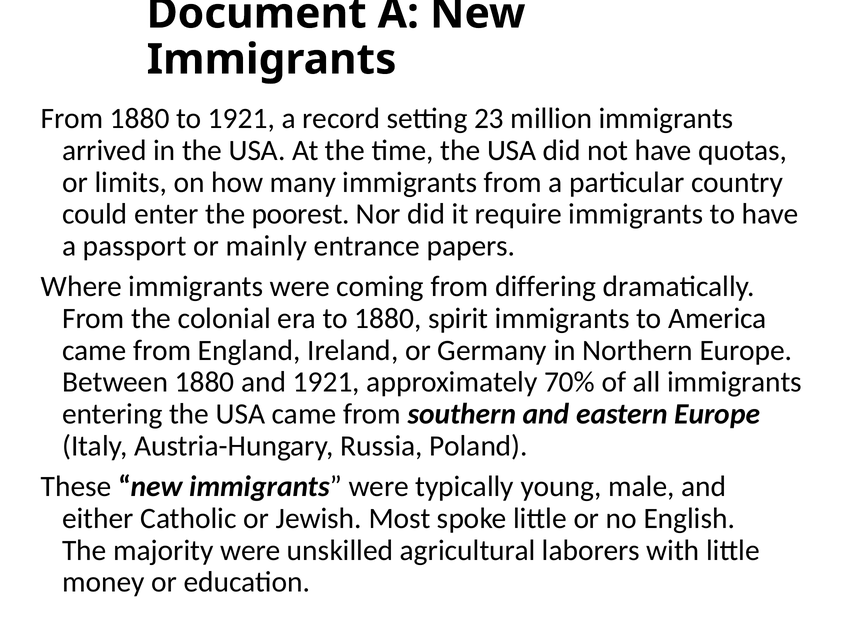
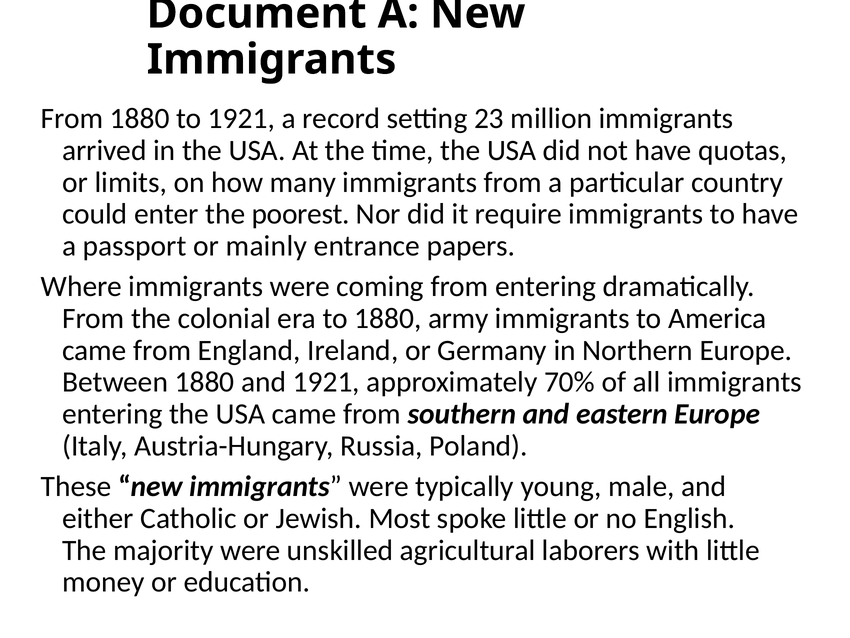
from differing: differing -> entering
spirit: spirit -> army
